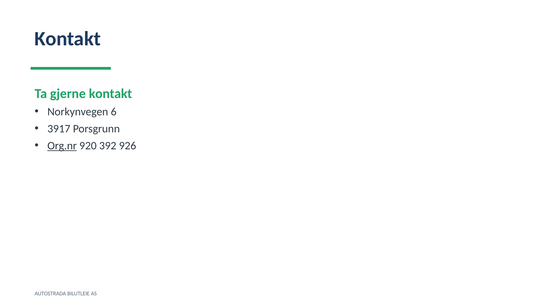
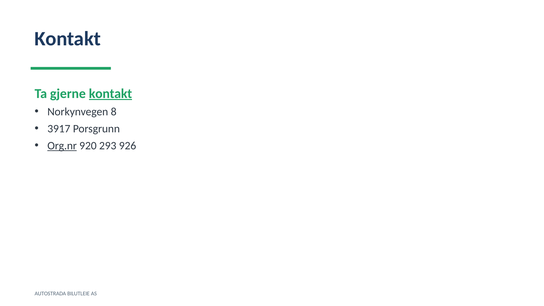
kontakt at (110, 94) underline: none -> present
6: 6 -> 8
392: 392 -> 293
